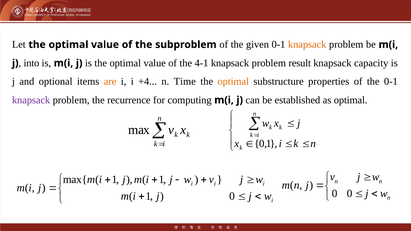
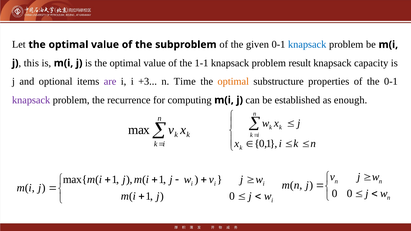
knapsack at (307, 45) colour: orange -> blue
into: into -> this
4-1: 4-1 -> 1-1
are colour: orange -> purple
+4: +4 -> +3
as optimal: optimal -> enough
